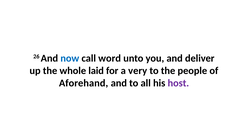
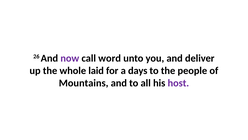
now colour: blue -> purple
very: very -> days
Aforehand: Aforehand -> Mountains
